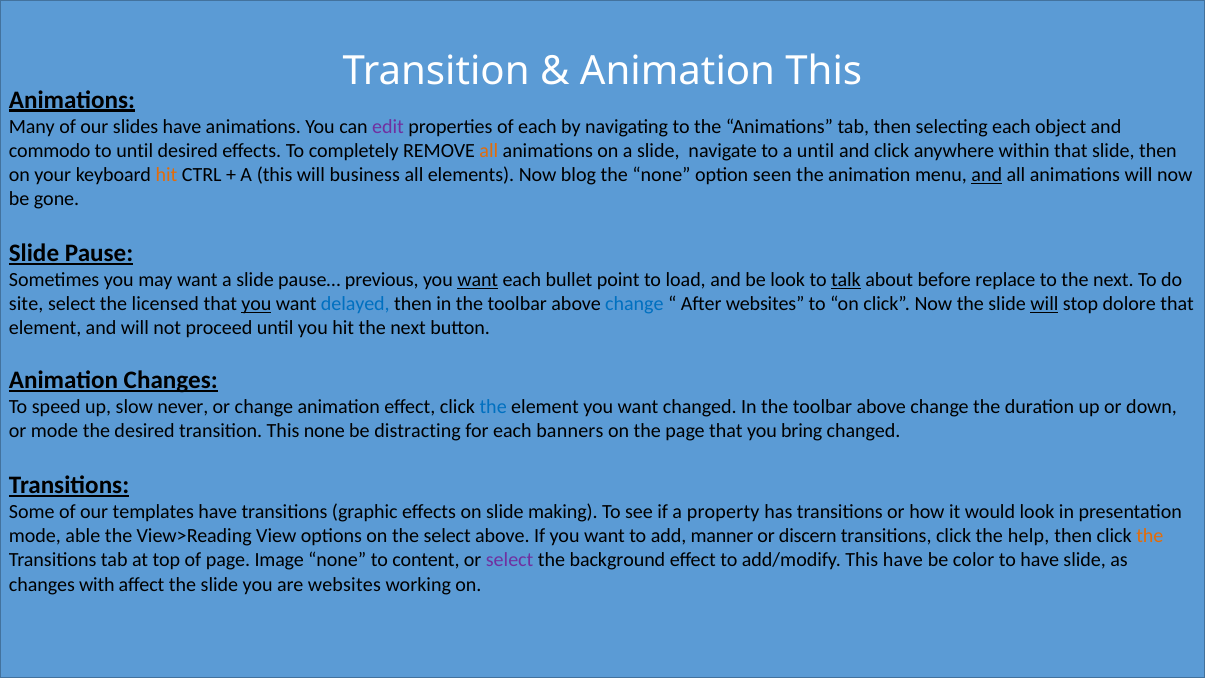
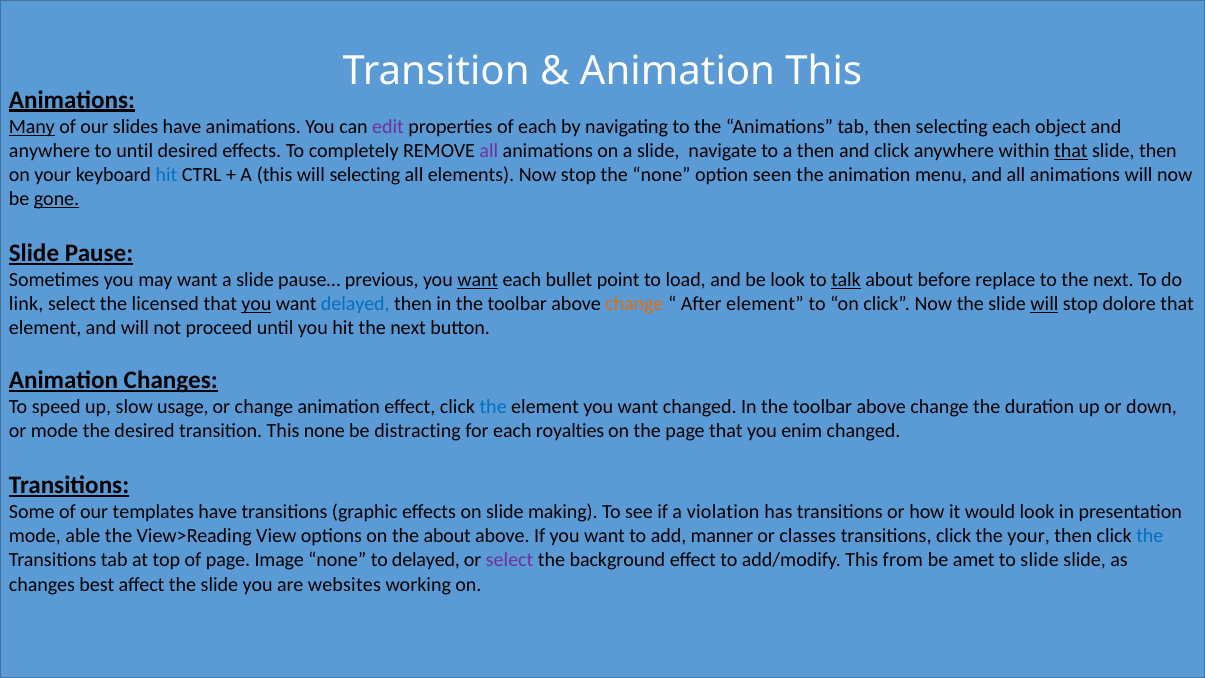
Many underline: none -> present
commodo at (50, 151): commodo -> anywhere
all at (489, 151) colour: orange -> purple
a until: until -> then
that at (1071, 151) underline: none -> present
hit at (166, 175) colour: orange -> blue
will business: business -> selecting
Now blog: blog -> stop
and at (987, 175) underline: present -> none
gone underline: none -> present
site: site -> link
change at (634, 304) colour: blue -> orange
After websites: websites -> element
never: never -> usage
banners: banners -> royalties
bring: bring -> enim
property: property -> violation
the select: select -> about
discern: discern -> classes
the help: help -> your
the at (1150, 536) colour: orange -> blue
to content: content -> delayed
This have: have -> from
color: color -> amet
to have: have -> slide
with: with -> best
